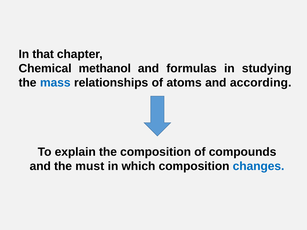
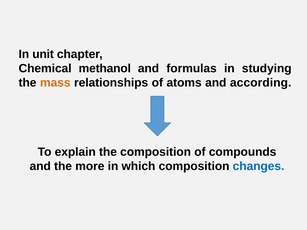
that: that -> unit
mass colour: blue -> orange
must: must -> more
